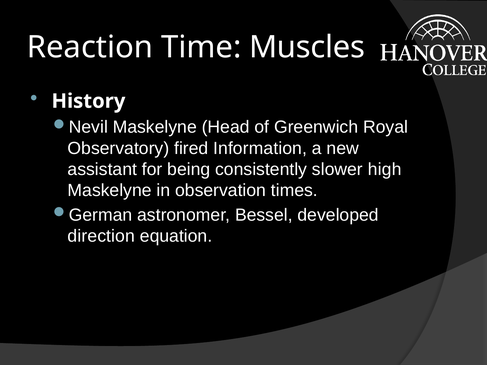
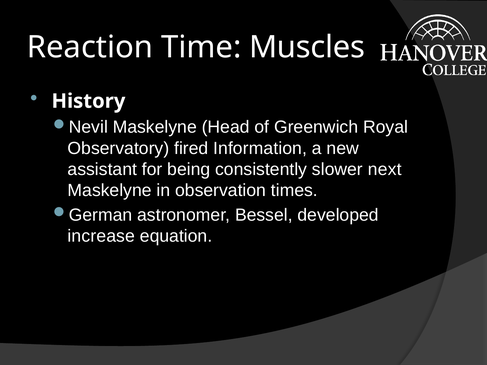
high: high -> next
direction: direction -> increase
